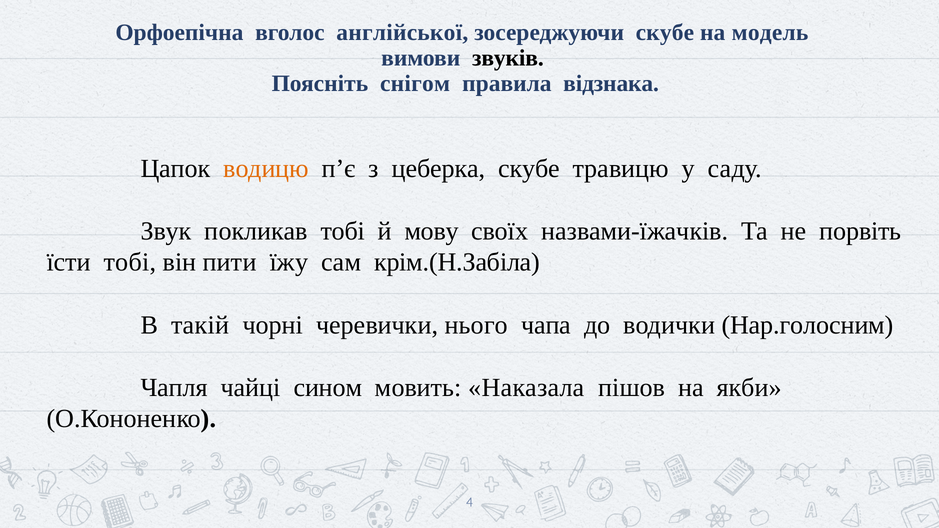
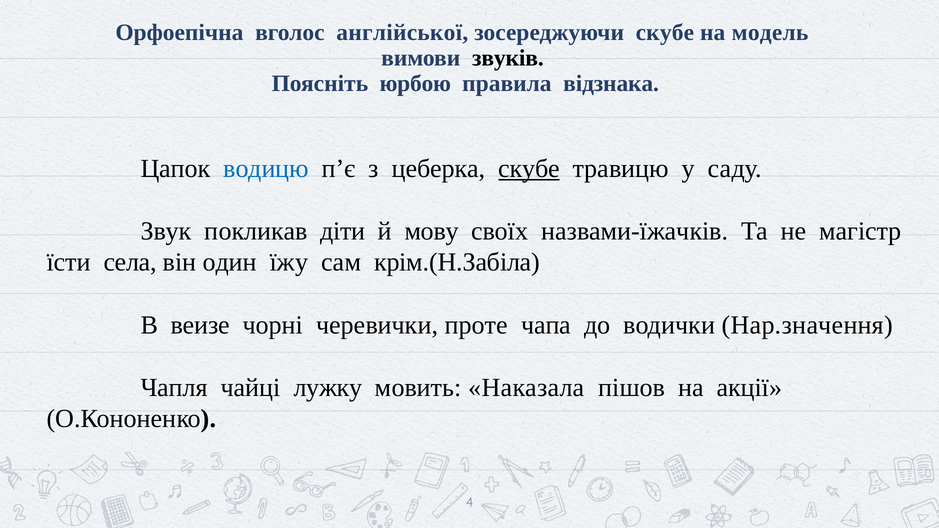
снігом: снігом -> юрбою
водицю colour: orange -> blue
скубе at (529, 169) underline: none -> present
покликав тобі: тобі -> діти
порвіть: порвіть -> магістр
їсти тобі: тобі -> села
пити: пити -> один
такій: такій -> веизе
нього: нього -> проте
Нар.голосним: Нар.голосним -> Нар.значення
сином: сином -> лужку
якби: якби -> акції
